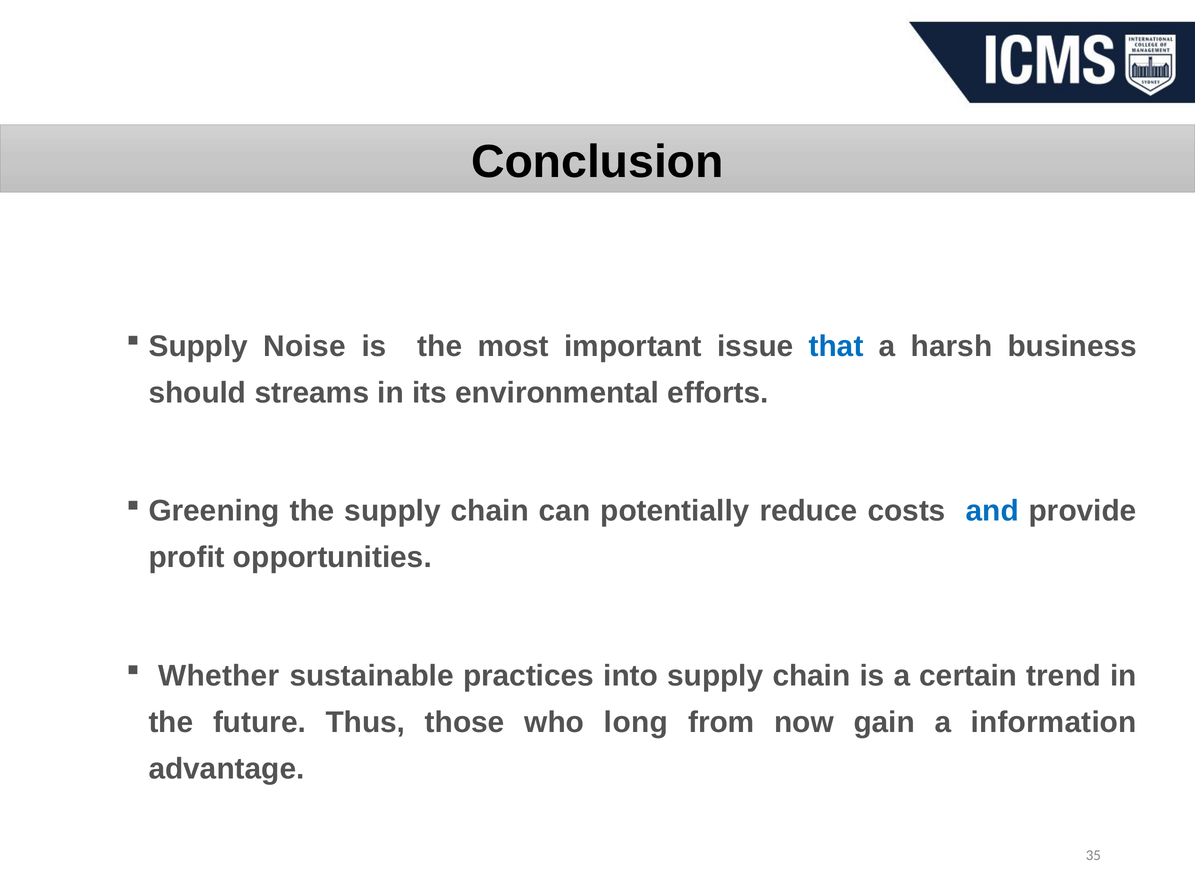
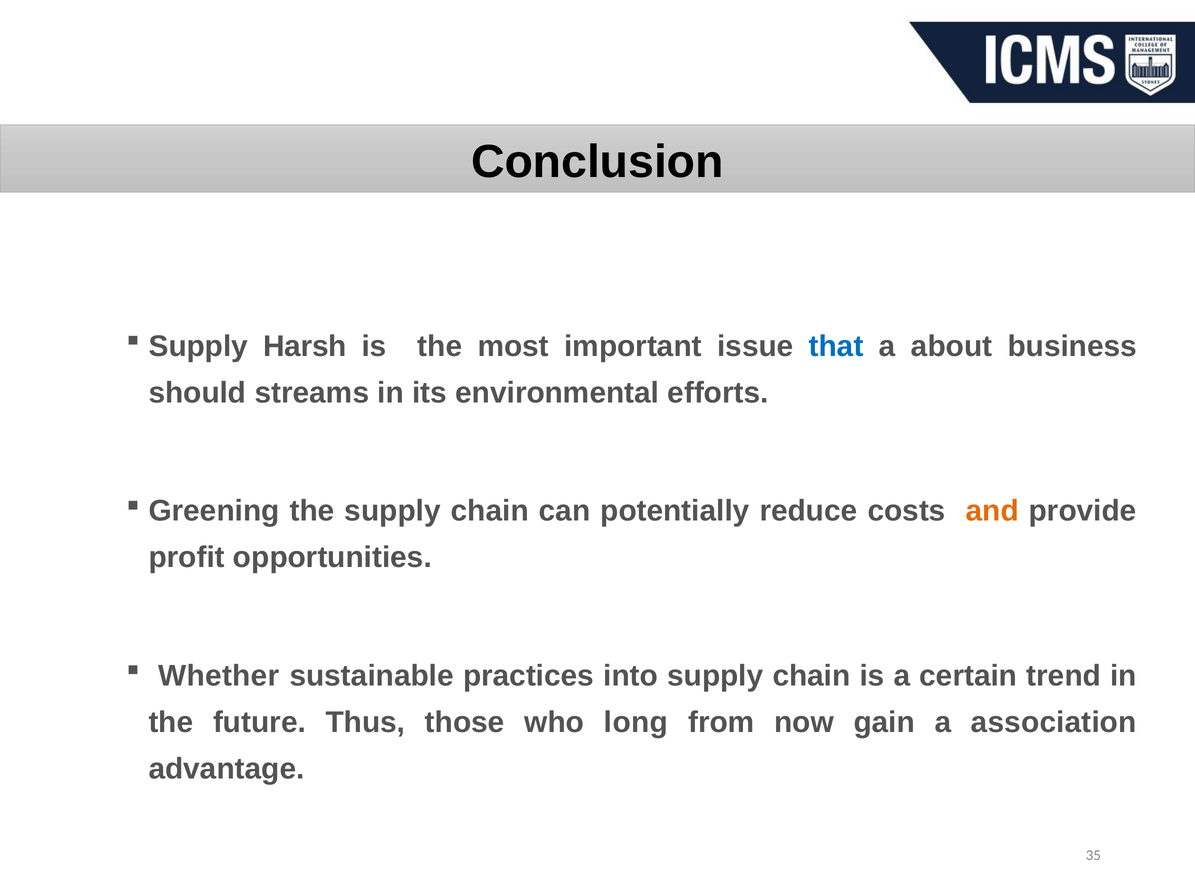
Noise: Noise -> Harsh
harsh: harsh -> about
and colour: blue -> orange
information: information -> association
